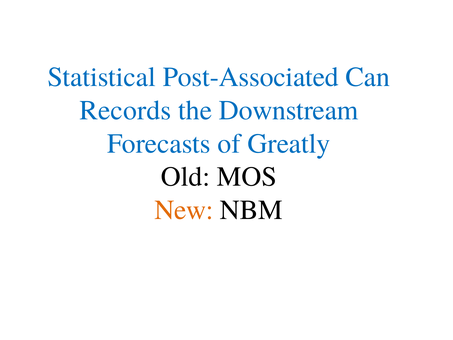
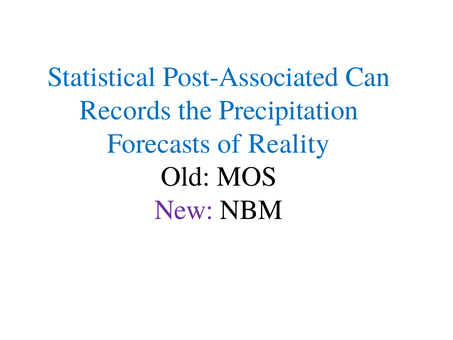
Downstream: Downstream -> Precipitation
Greatly: Greatly -> Reality
New colour: orange -> purple
